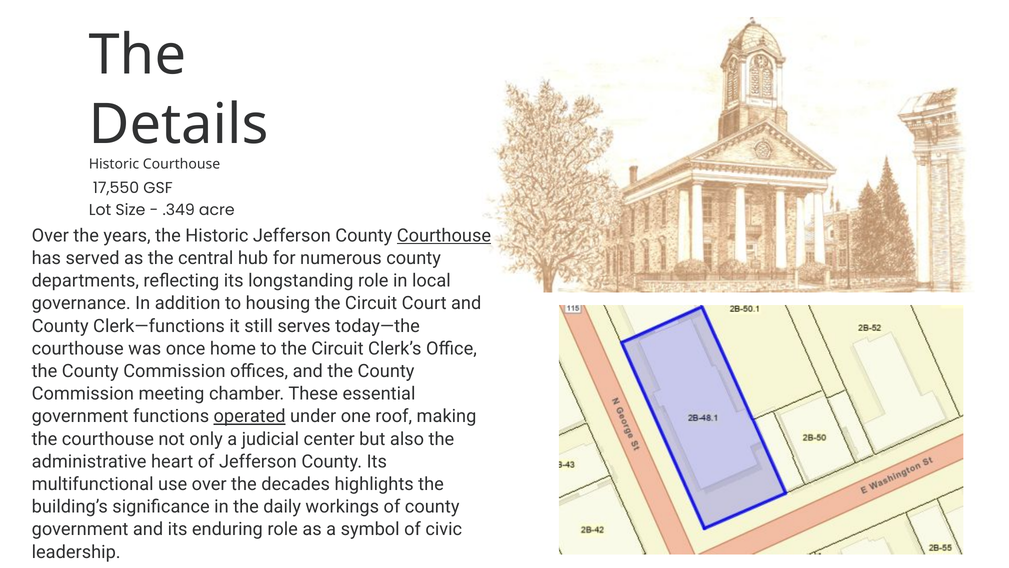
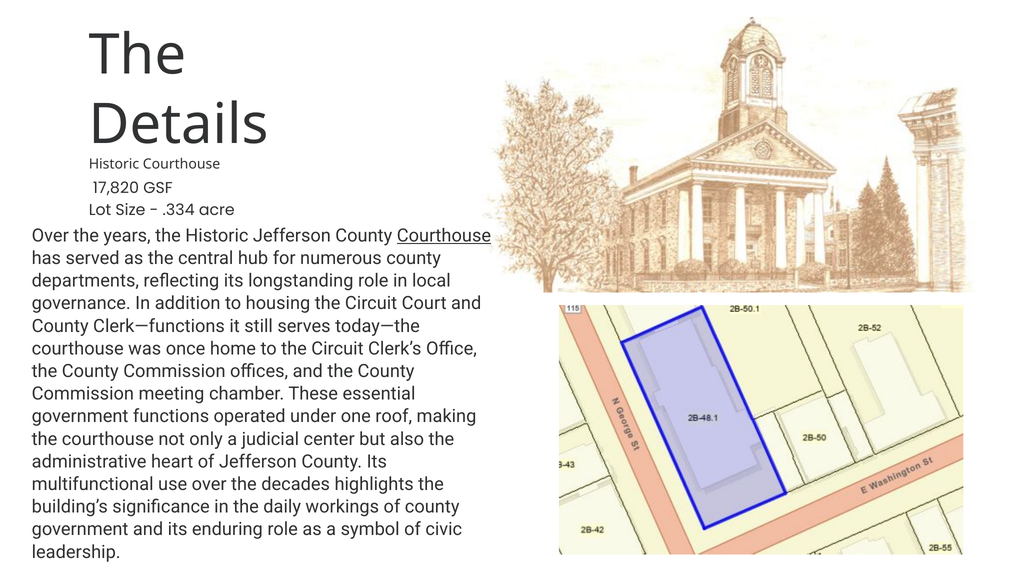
17,550: 17,550 -> 17,820
.349: .349 -> .334
operated underline: present -> none
